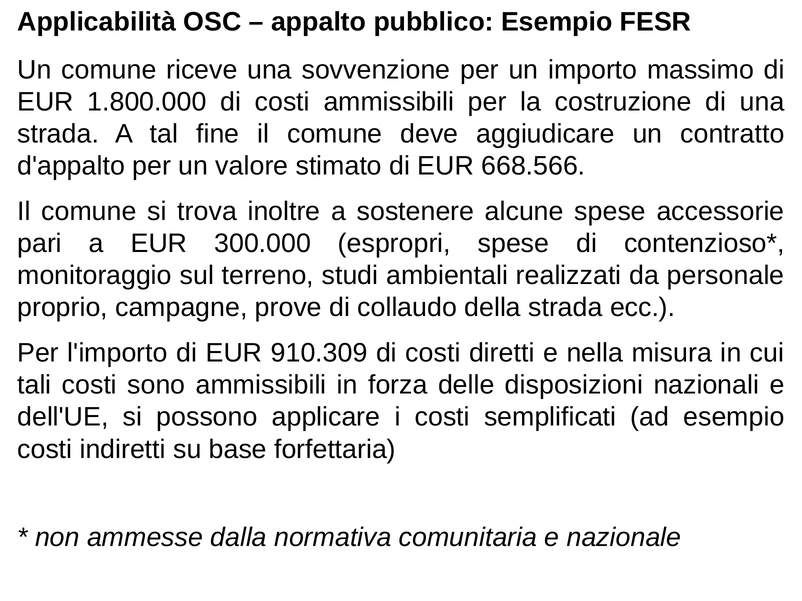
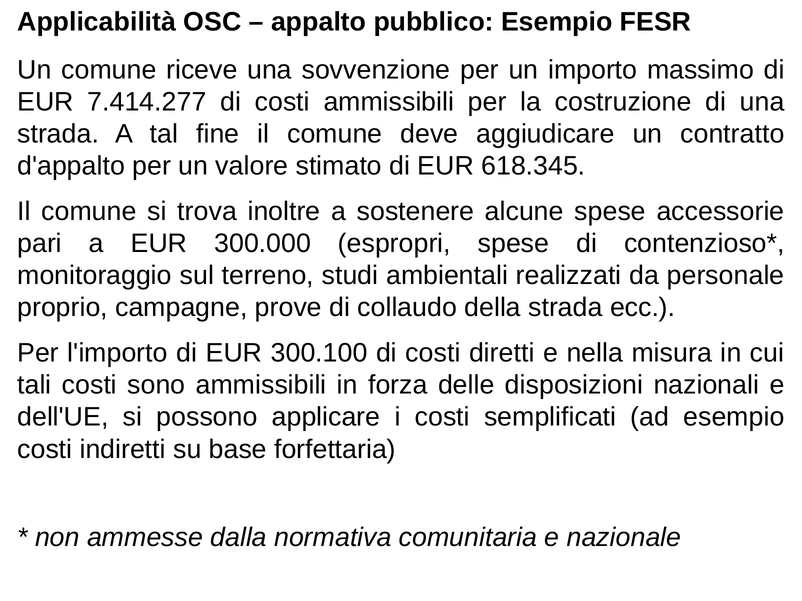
1.800.000: 1.800.000 -> 7.414.277
668.566: 668.566 -> 618.345
910.309: 910.309 -> 300.100
